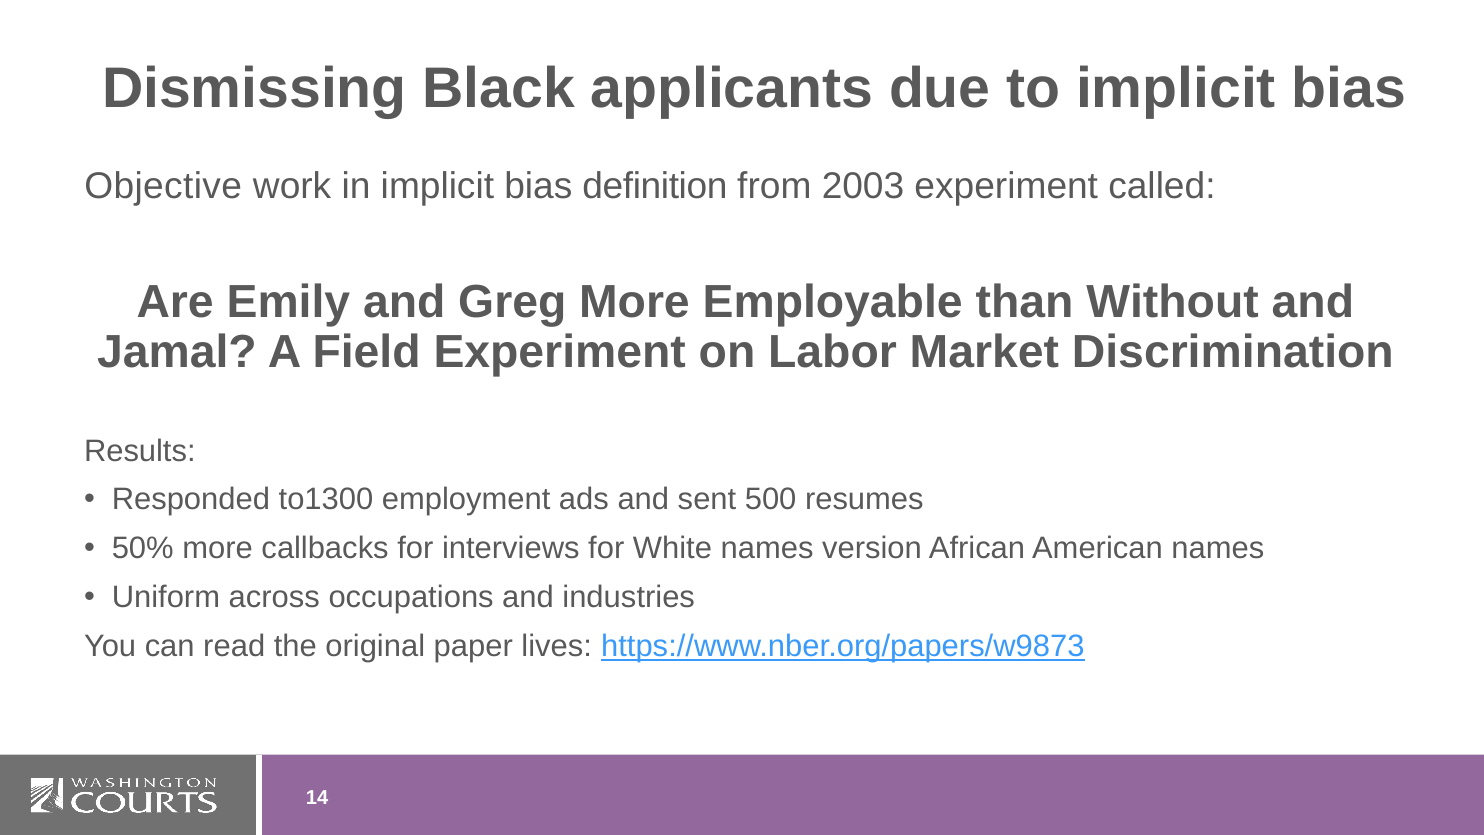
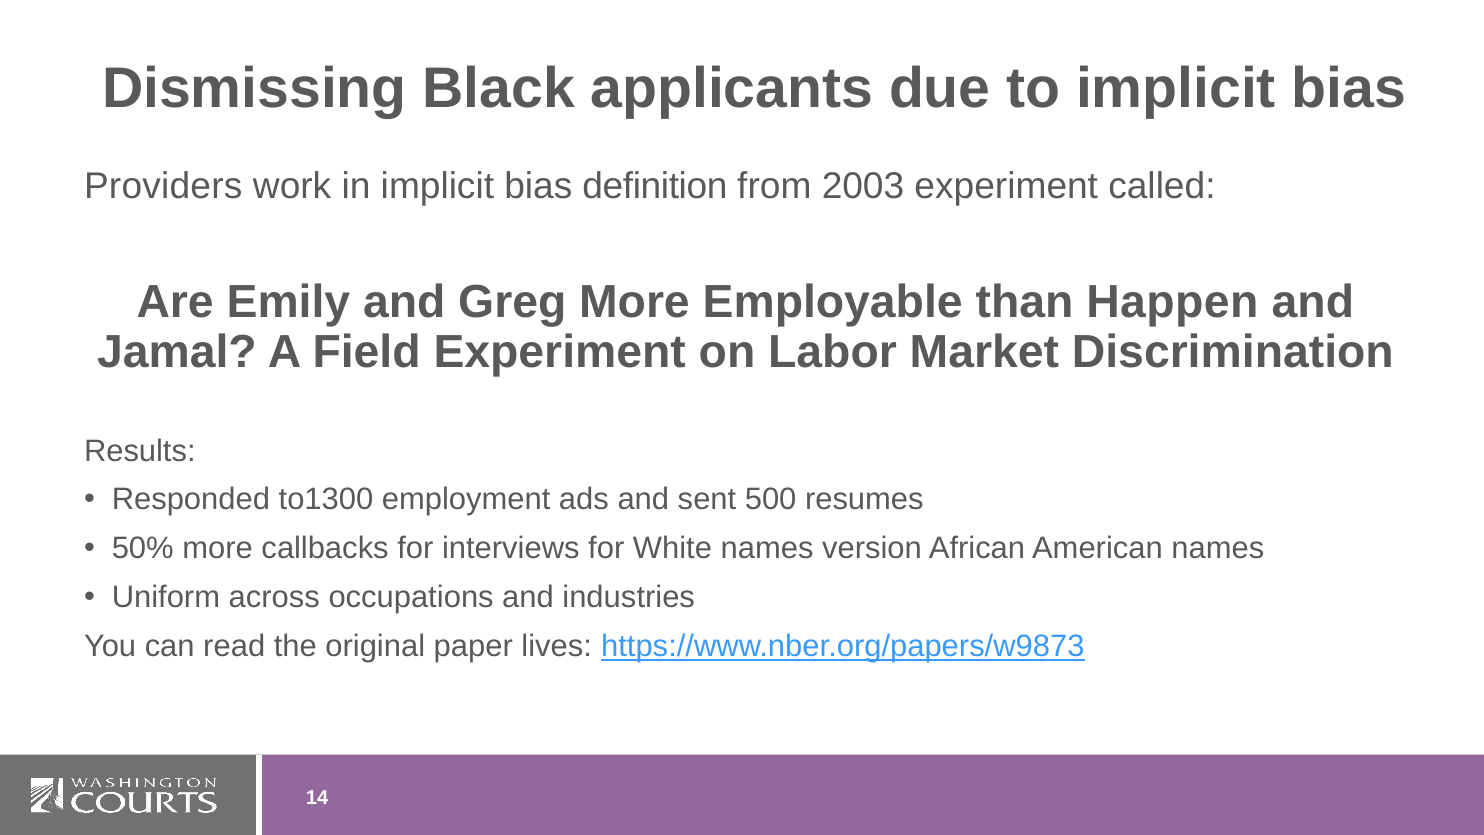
Objective: Objective -> Providers
Without: Without -> Happen
